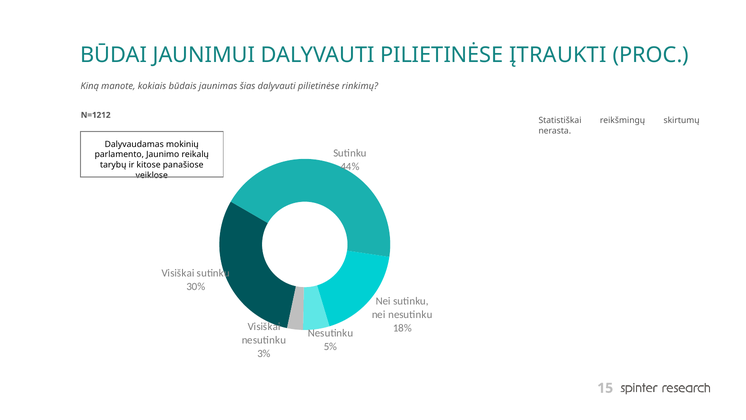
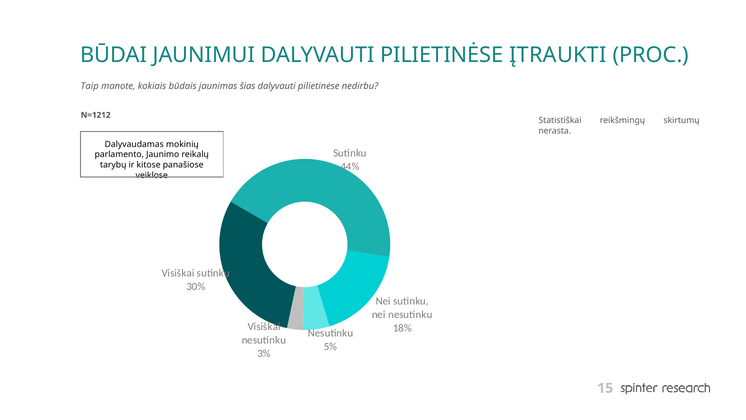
Kiną: Kiną -> Taip
rinkimų: rinkimų -> nedirbu
